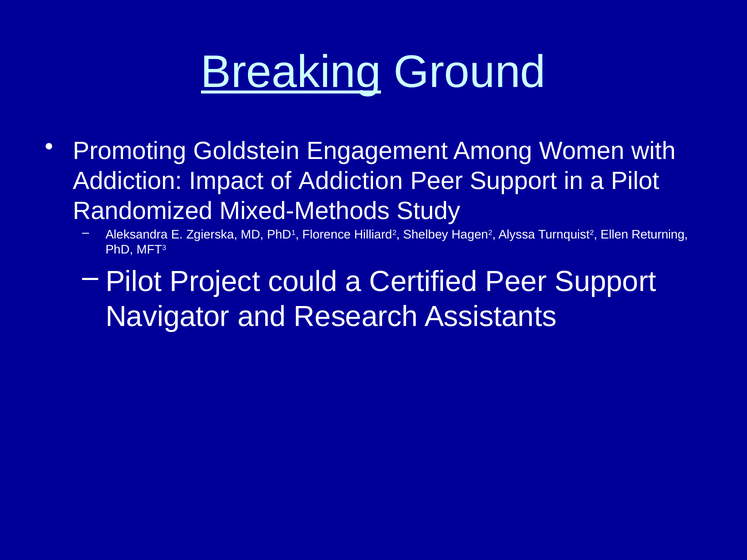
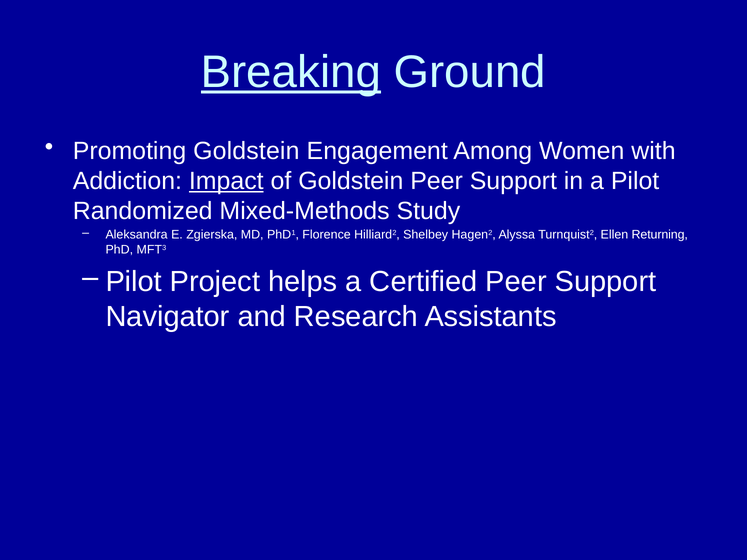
Impact underline: none -> present
of Addiction: Addiction -> Goldstein
could: could -> helps
